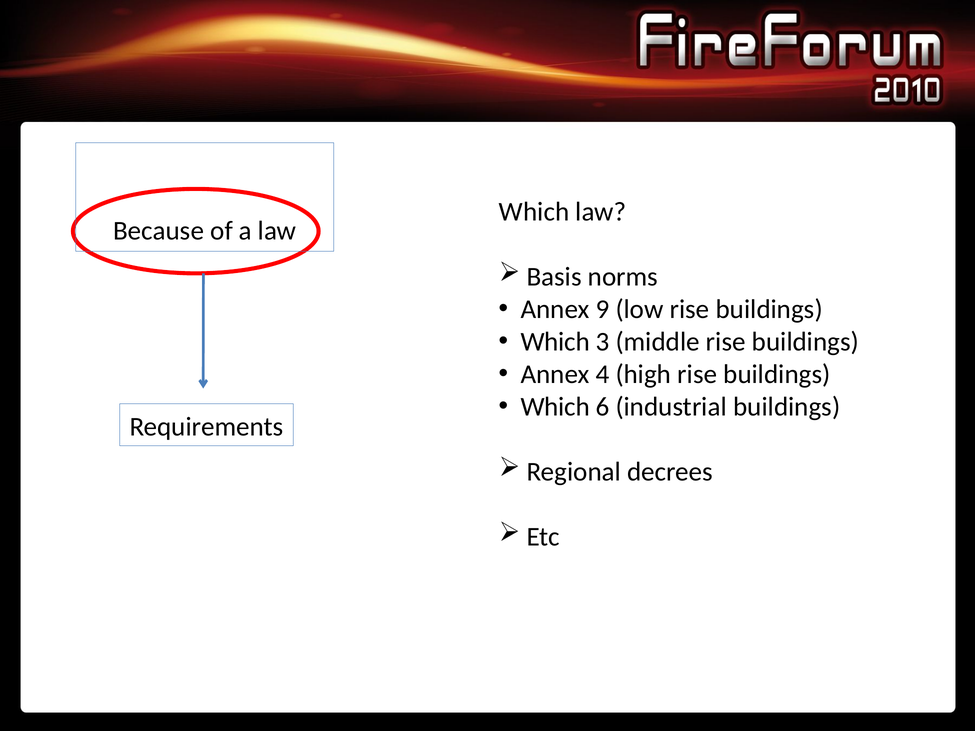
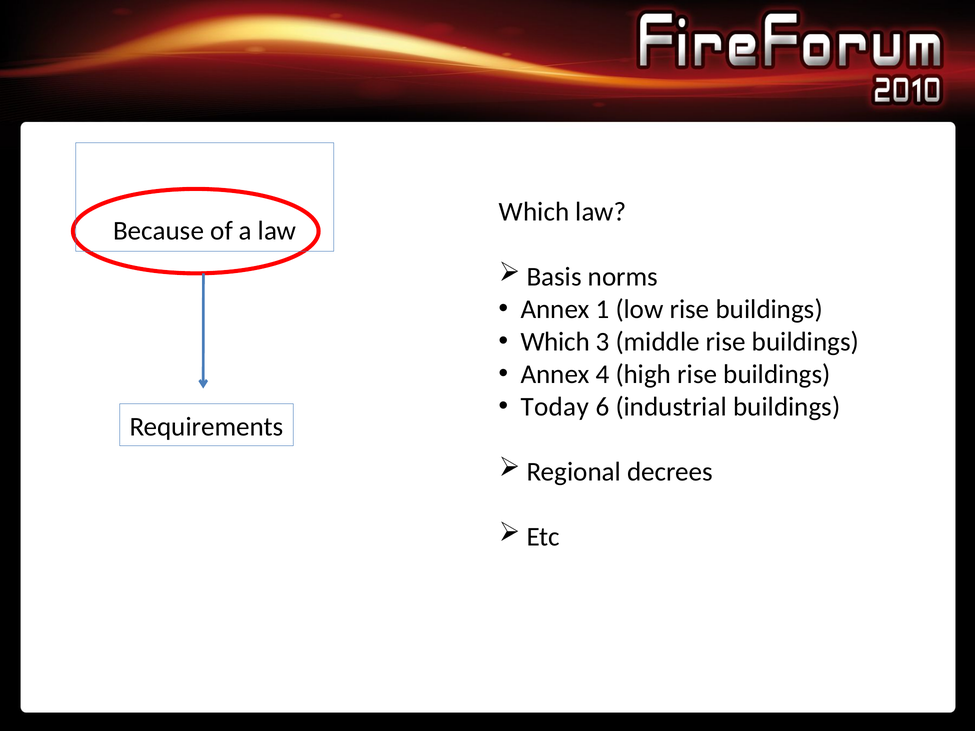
9: 9 -> 1
Which at (555, 407): Which -> Today
